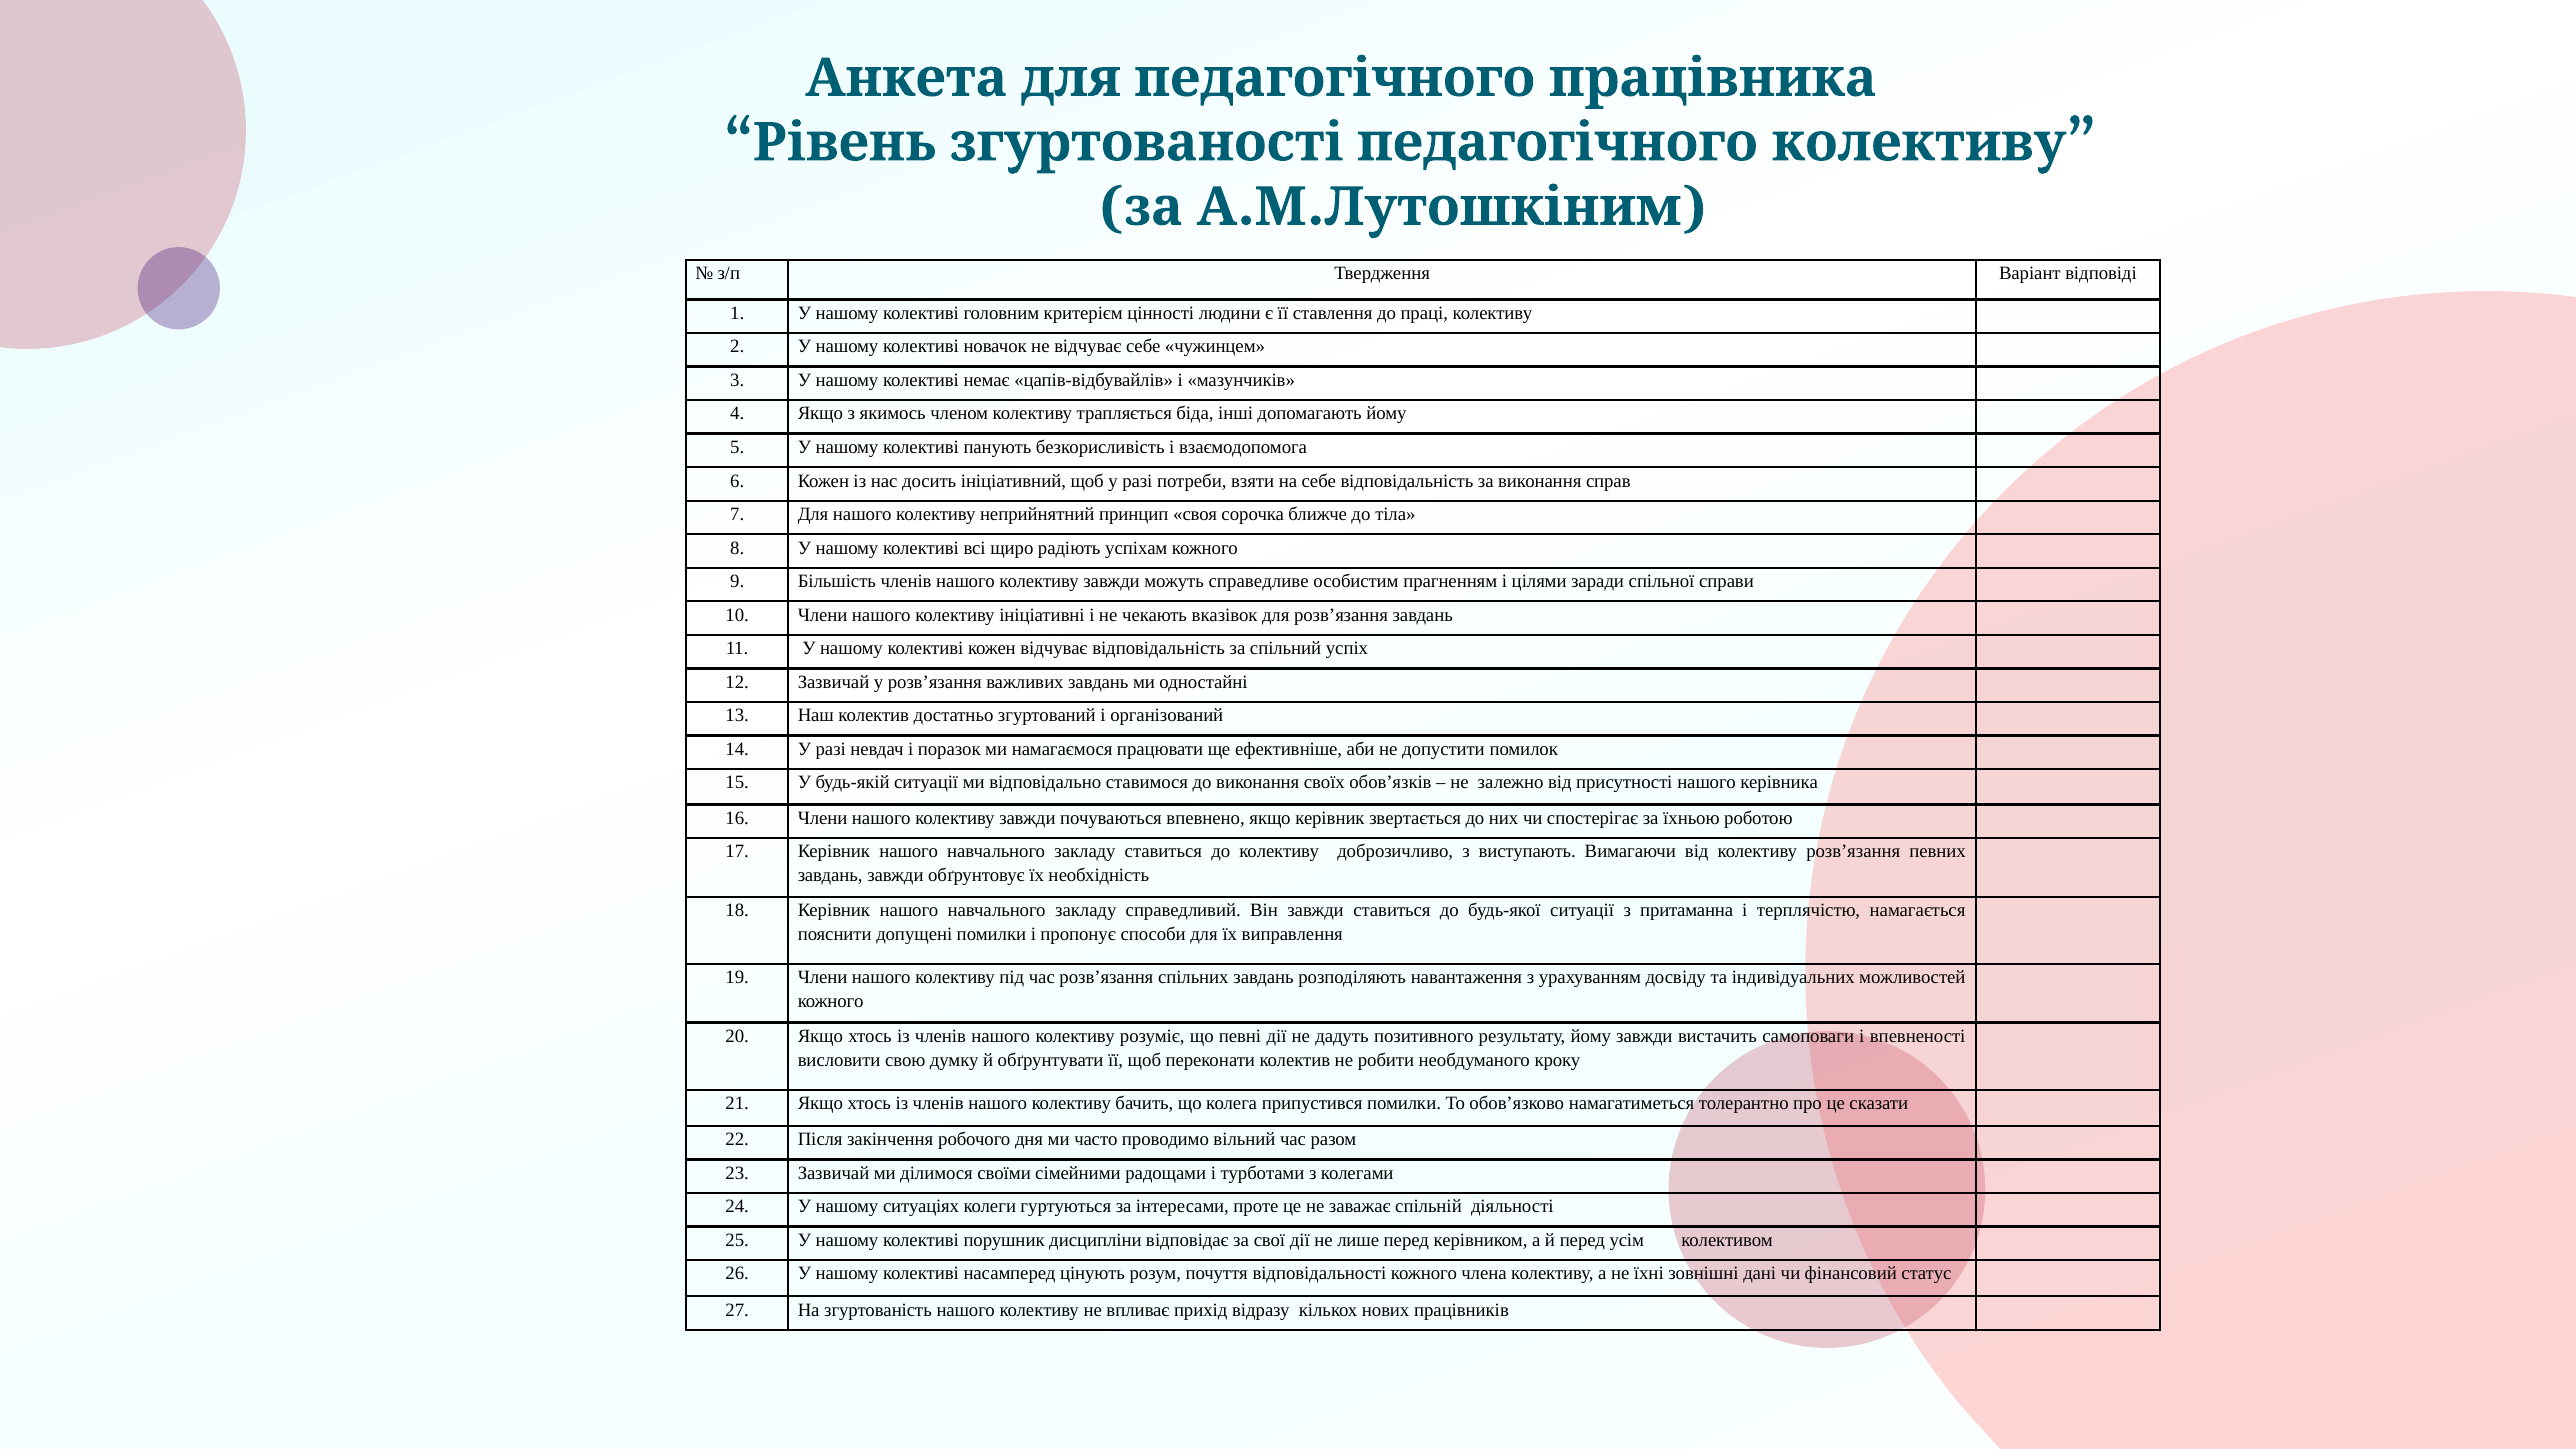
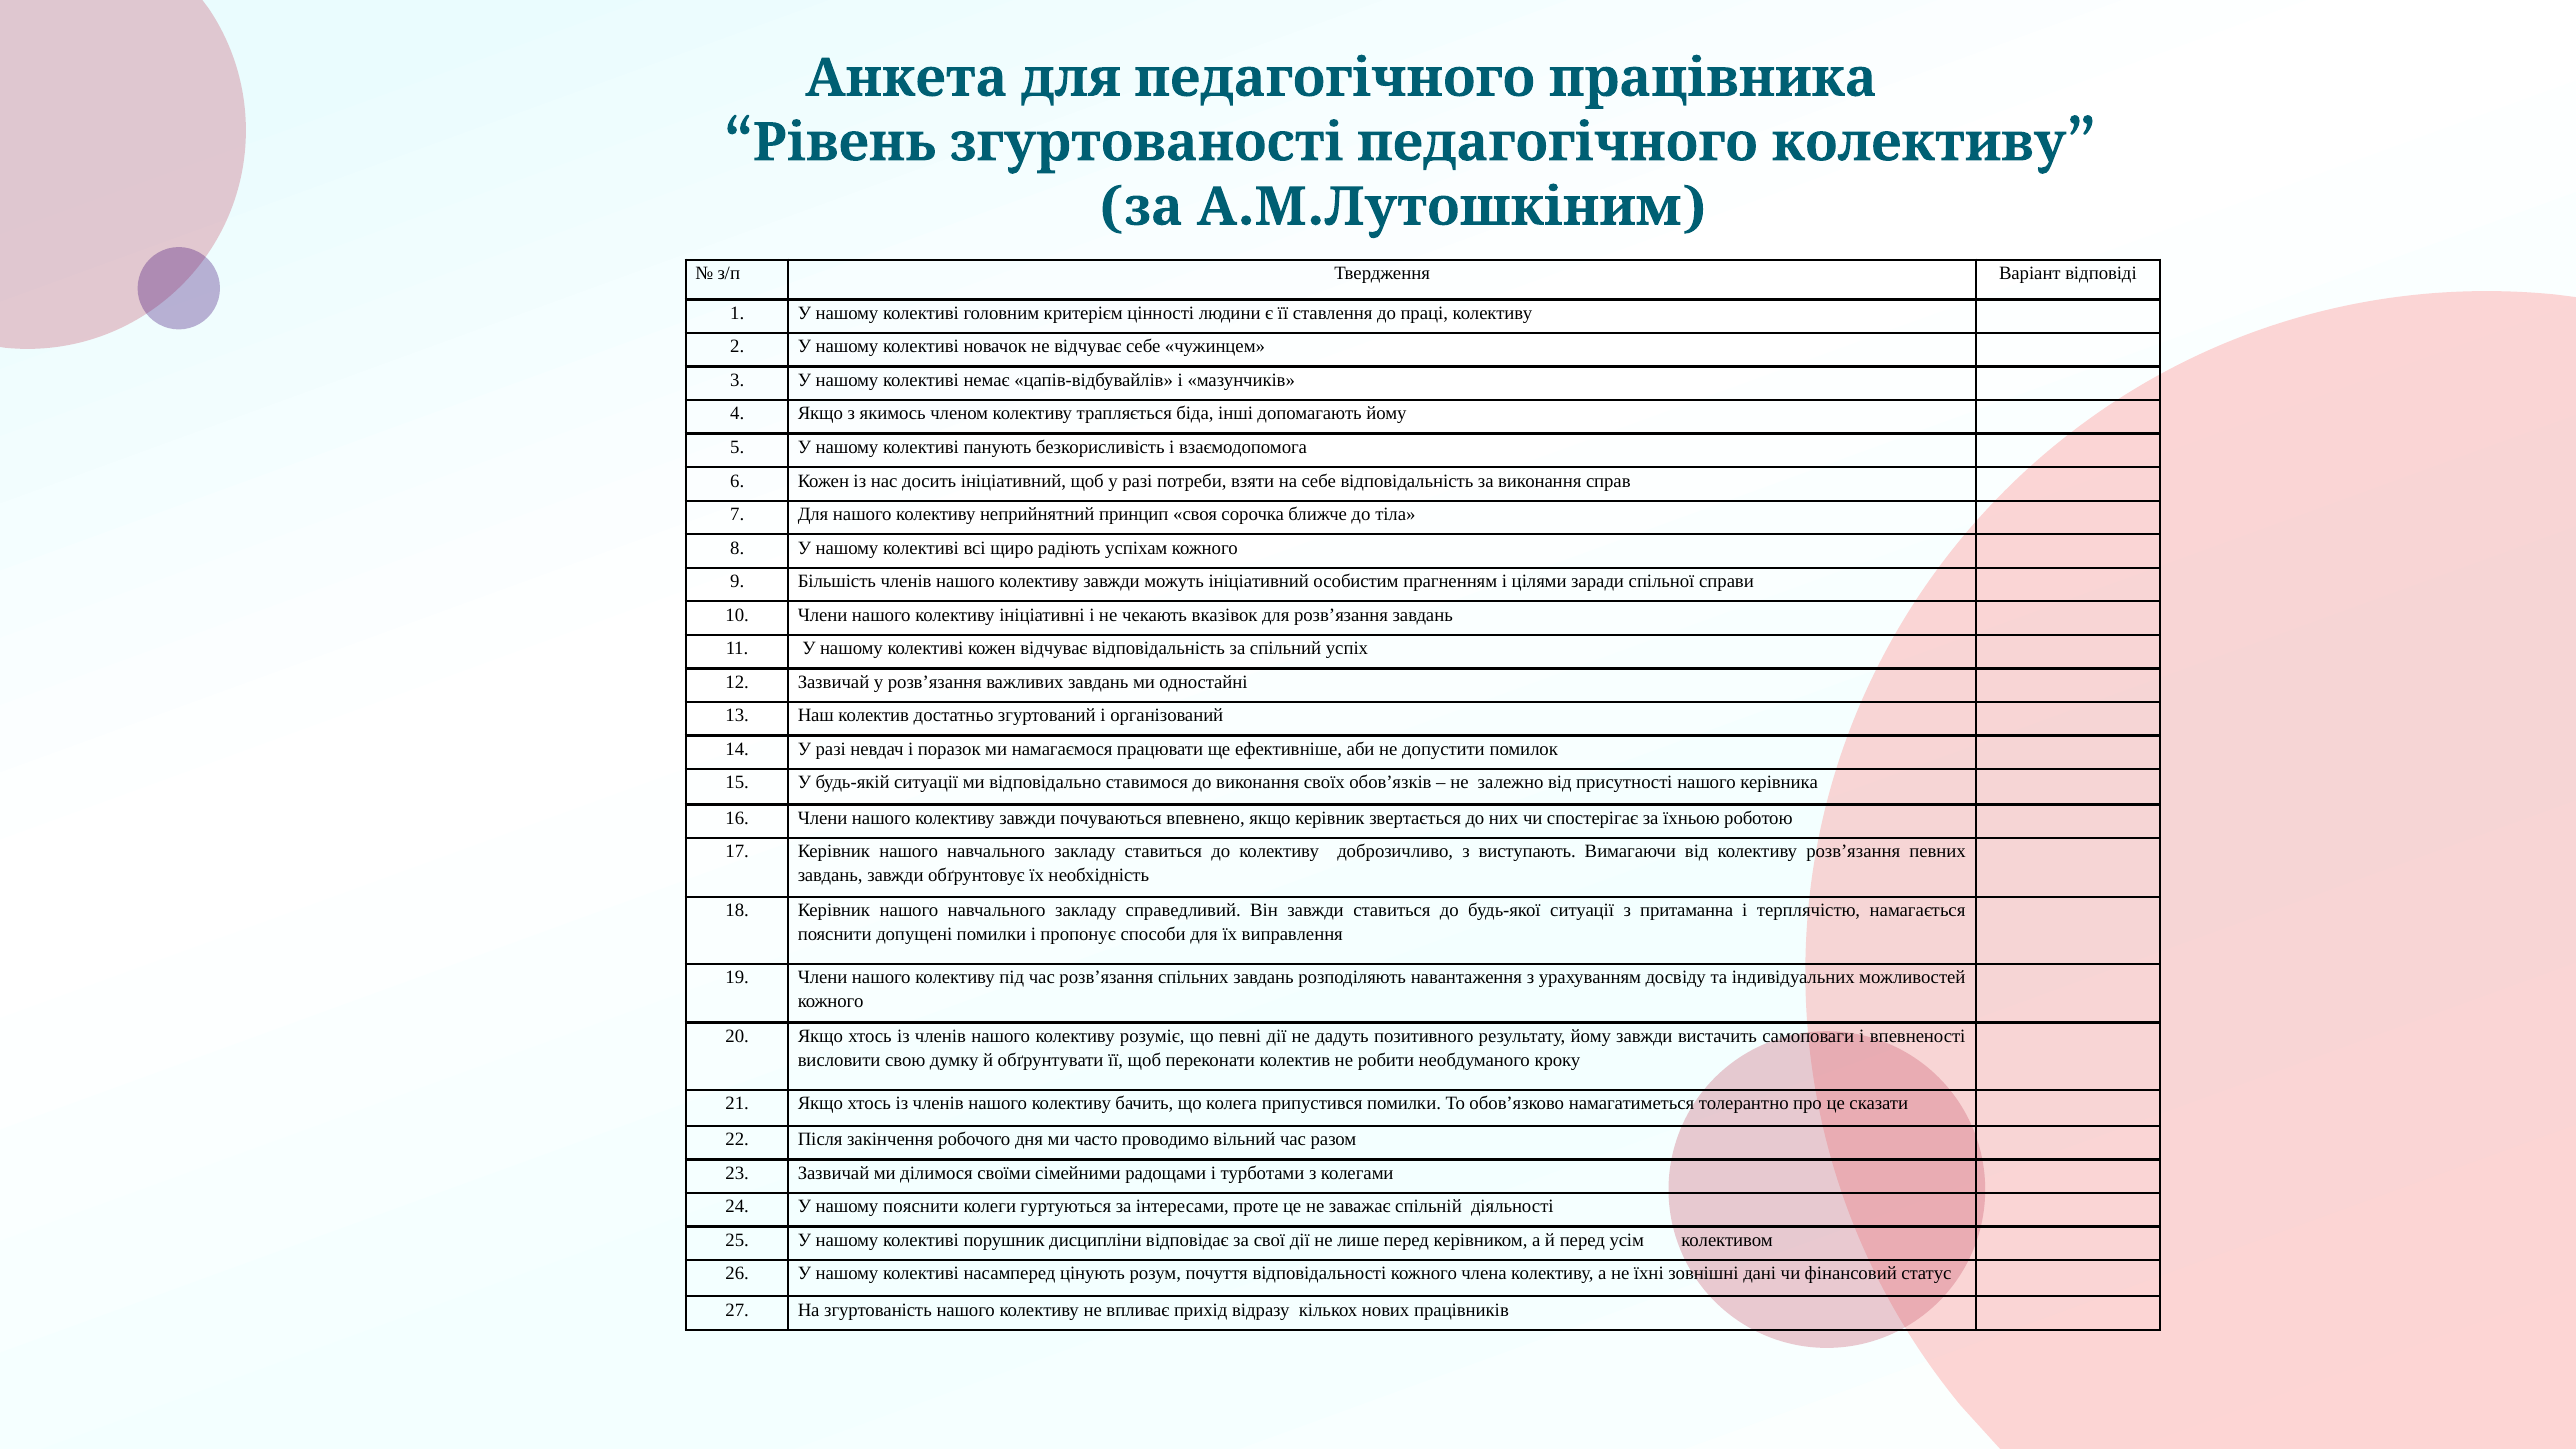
можуть справедливе: справедливе -> ініціативний
нашому ситуаціях: ситуаціях -> пояснити
